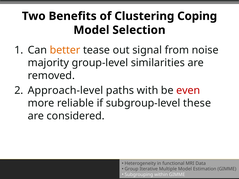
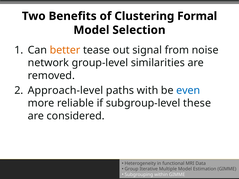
Coping: Coping -> Formal
majority: majority -> network
even colour: red -> blue
